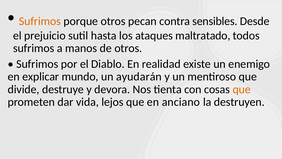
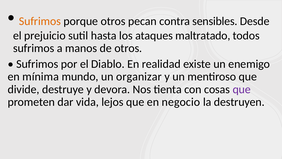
explicar: explicar -> mínima
ayudarán: ayudarán -> organizar
que at (242, 89) colour: orange -> purple
anciano: anciano -> negocio
